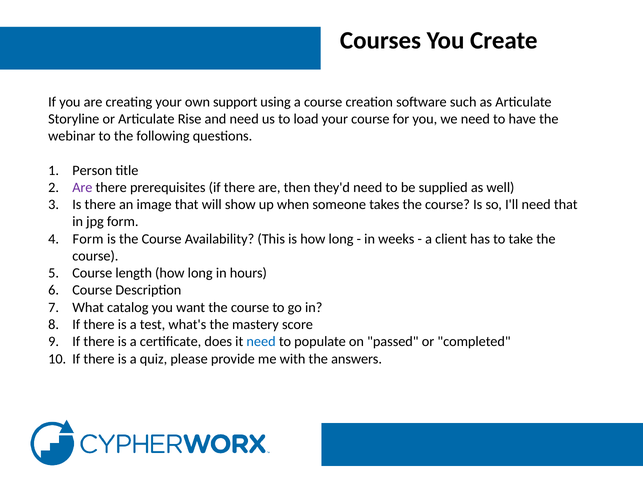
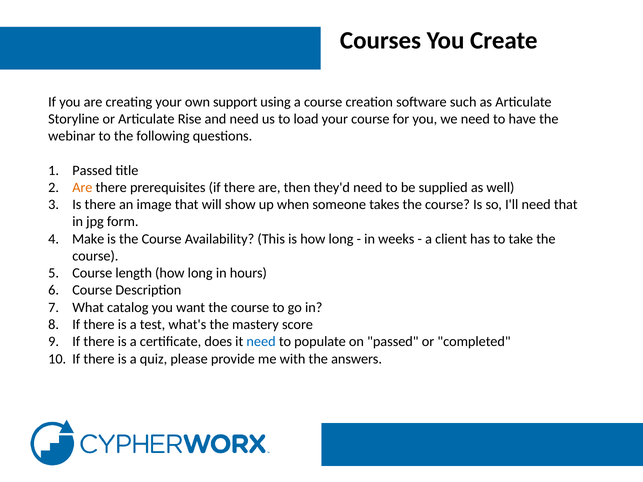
Person at (92, 170): Person -> Passed
Are at (82, 188) colour: purple -> orange
Form at (88, 239): Form -> Make
